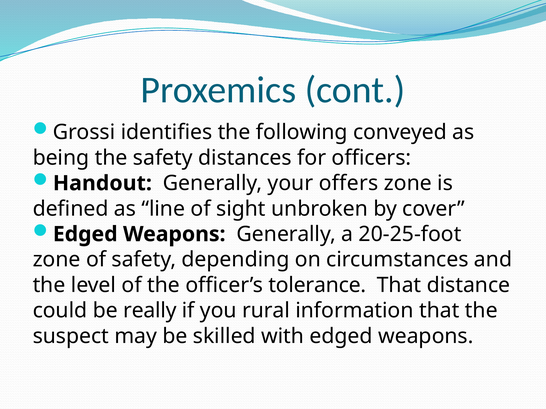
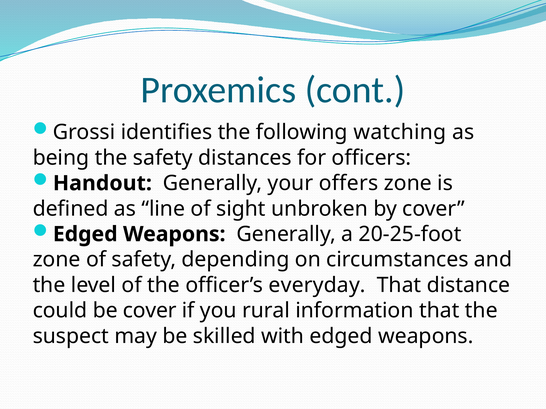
conveyed: conveyed -> watching
tolerance: tolerance -> everyday
be really: really -> cover
